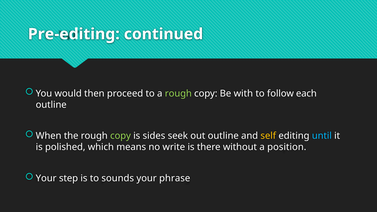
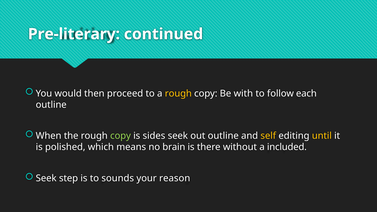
Pre-editing: Pre-editing -> Pre-literary
rough at (178, 93) colour: light green -> yellow
until colour: light blue -> yellow
write: write -> brain
position: position -> included
Your at (46, 178): Your -> Seek
phrase: phrase -> reason
